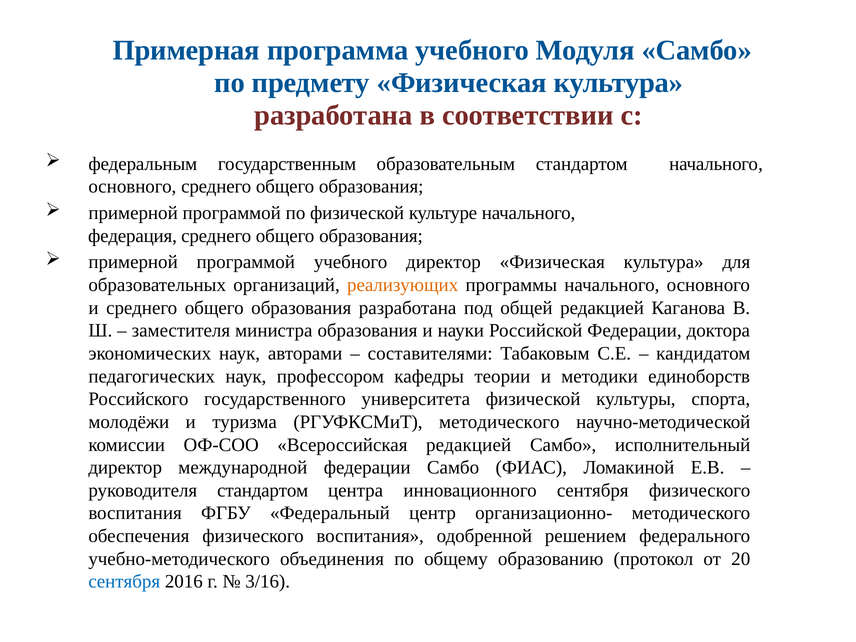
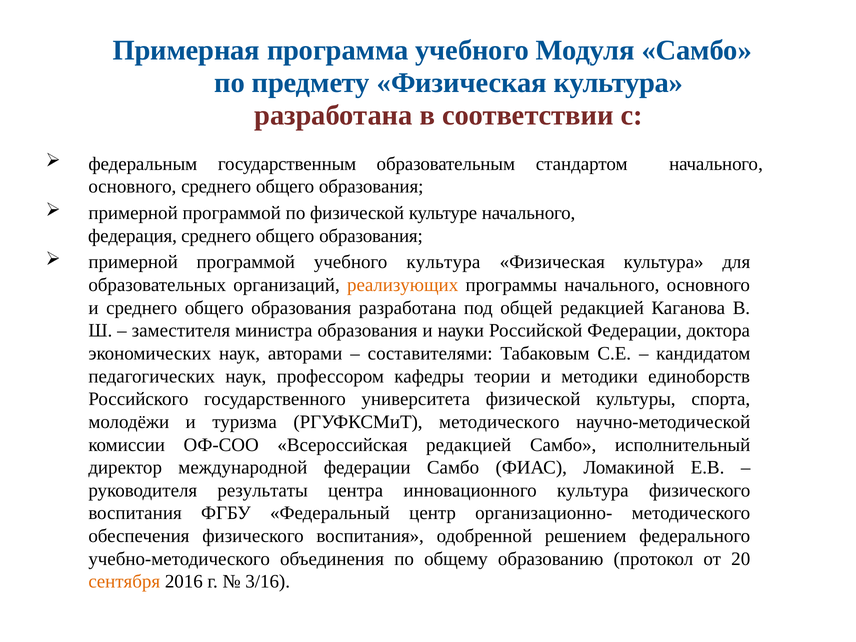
учебного директор: директор -> культура
руководителя стандартом: стандартом -> результаты
инновационного сентября: сентября -> культура
сентября at (124, 582) colour: blue -> orange
